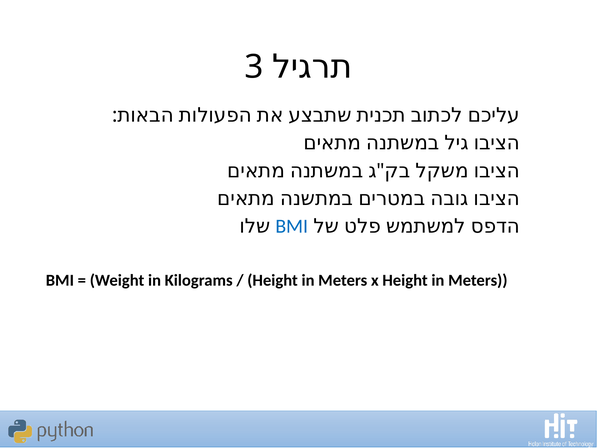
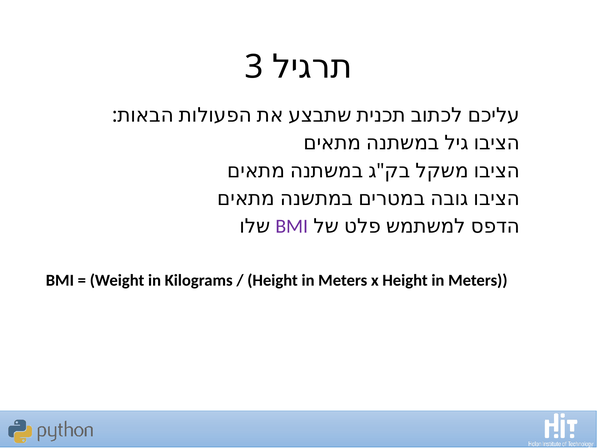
BMI at (292, 226) colour: blue -> purple
